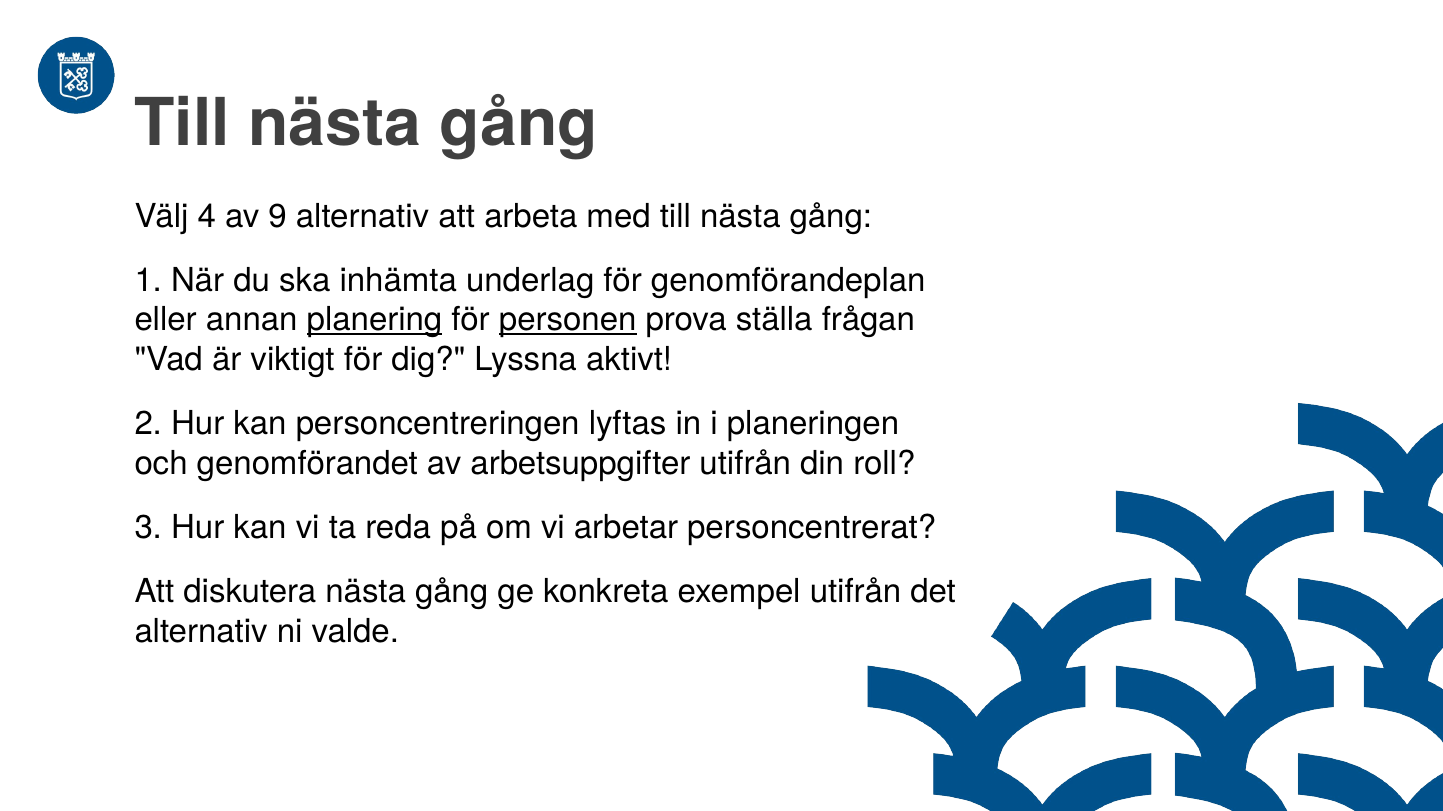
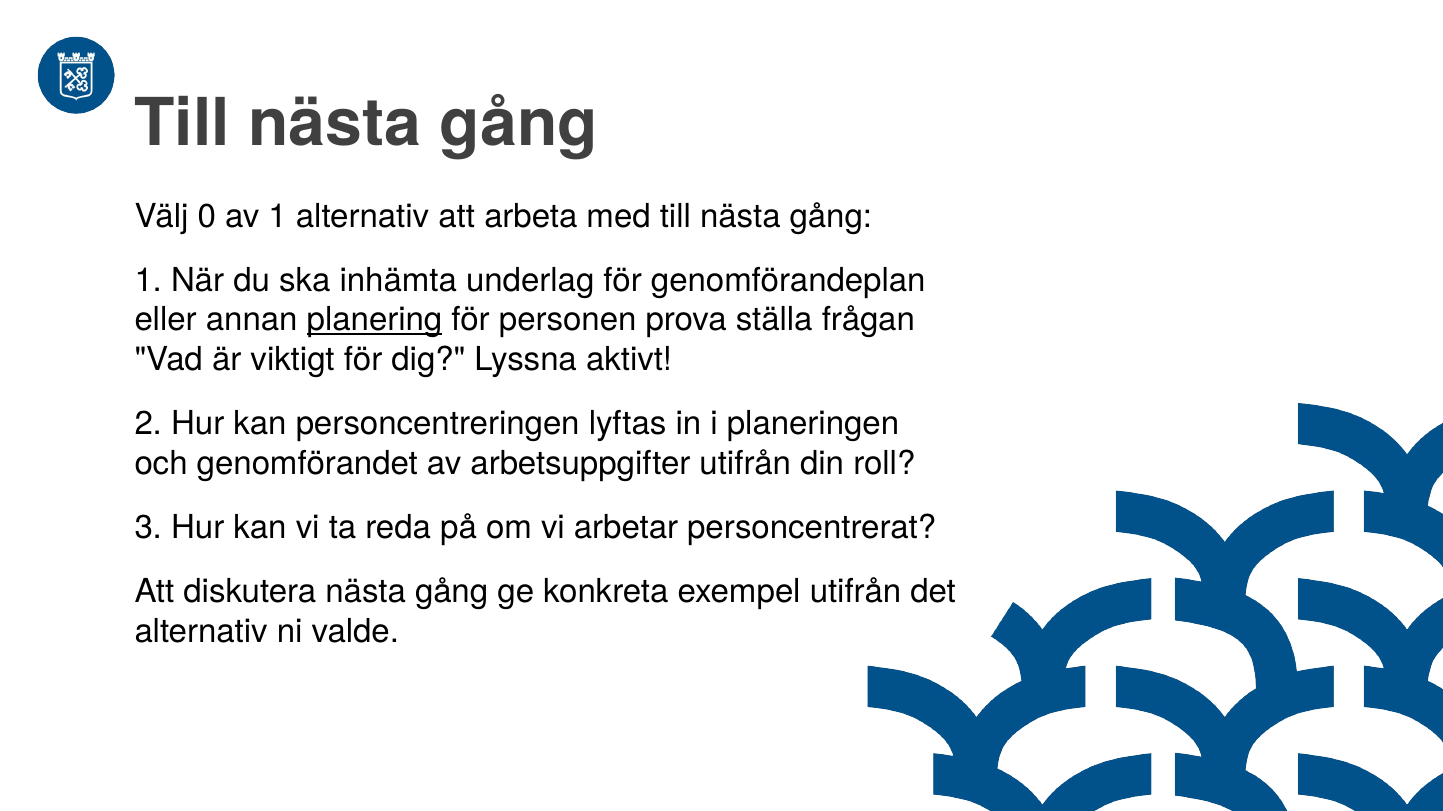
4: 4 -> 0
av 9: 9 -> 1
personen underline: present -> none
